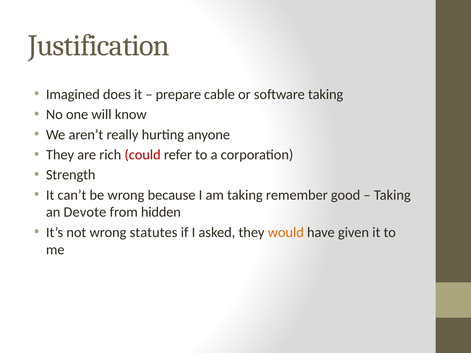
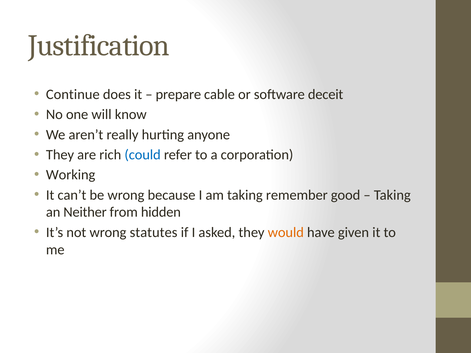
Imagined: Imagined -> Continue
software taking: taking -> deceit
could colour: red -> blue
Strength: Strength -> Working
Devote: Devote -> Neither
